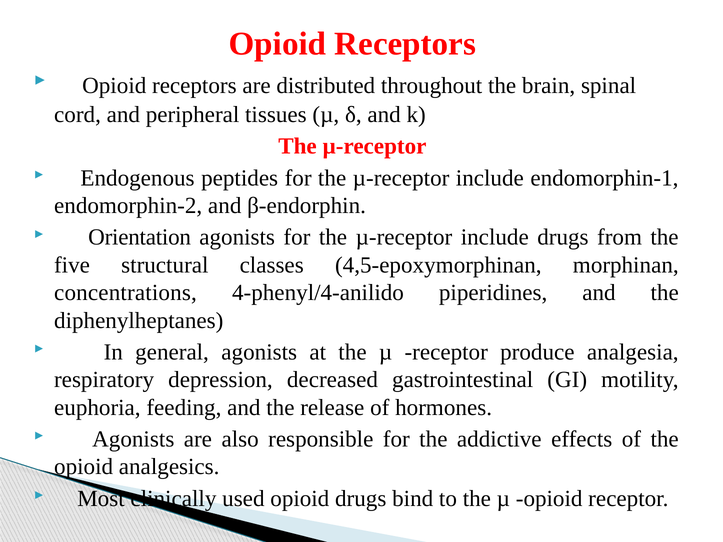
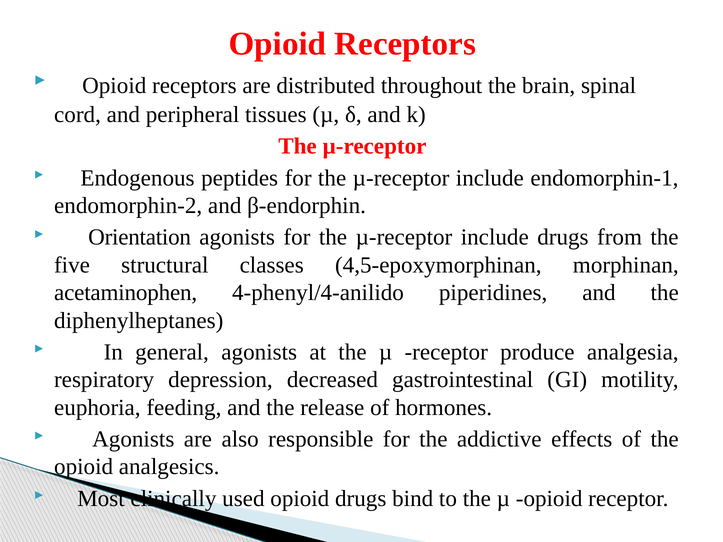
concentrations: concentrations -> acetaminophen
